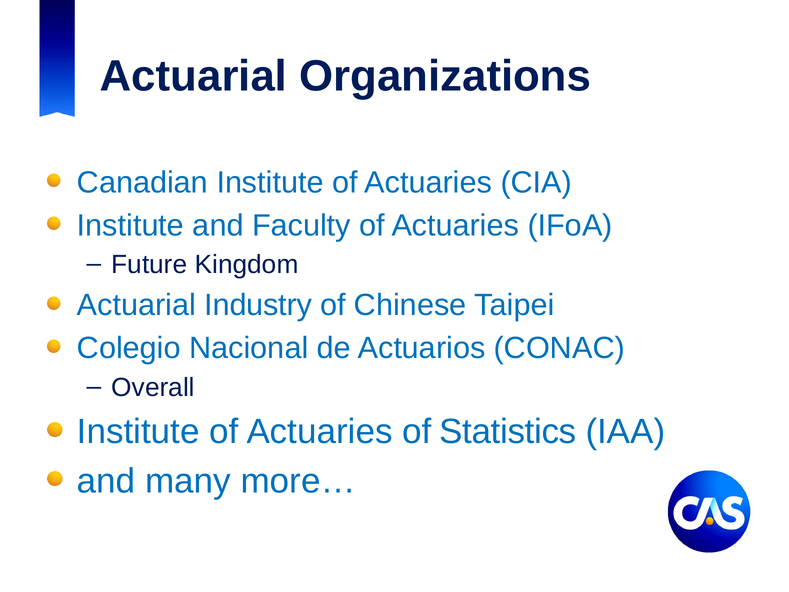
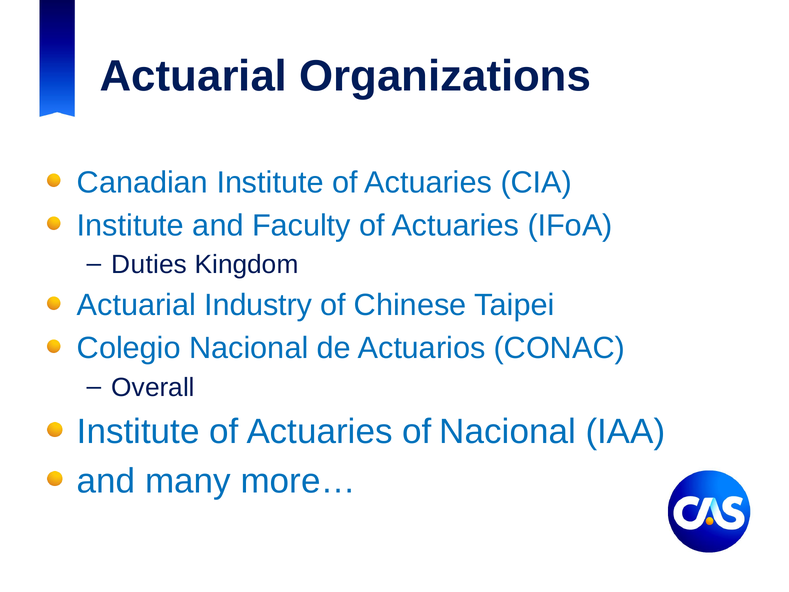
Future: Future -> Duties
of Statistics: Statistics -> Nacional
